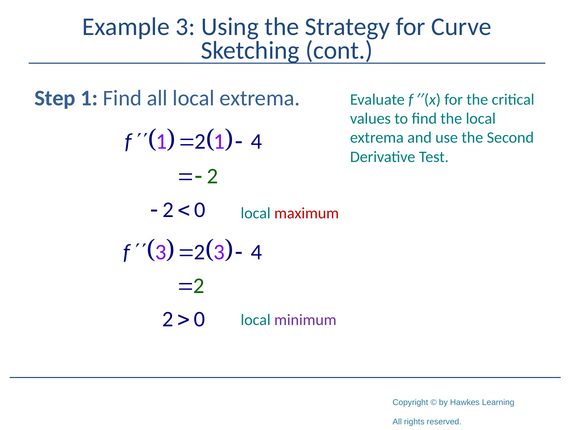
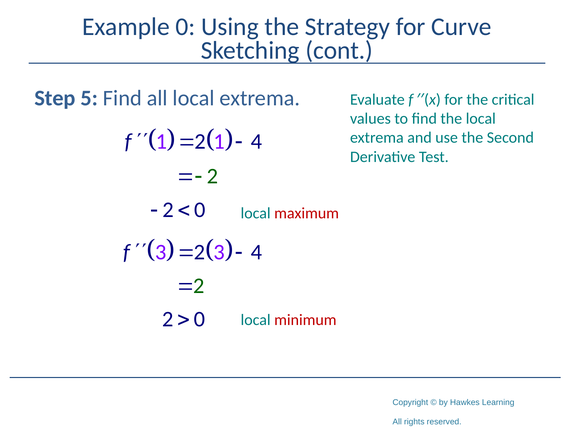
Example 3: 3 -> 0
Step 1: 1 -> 5
minimum colour: purple -> red
